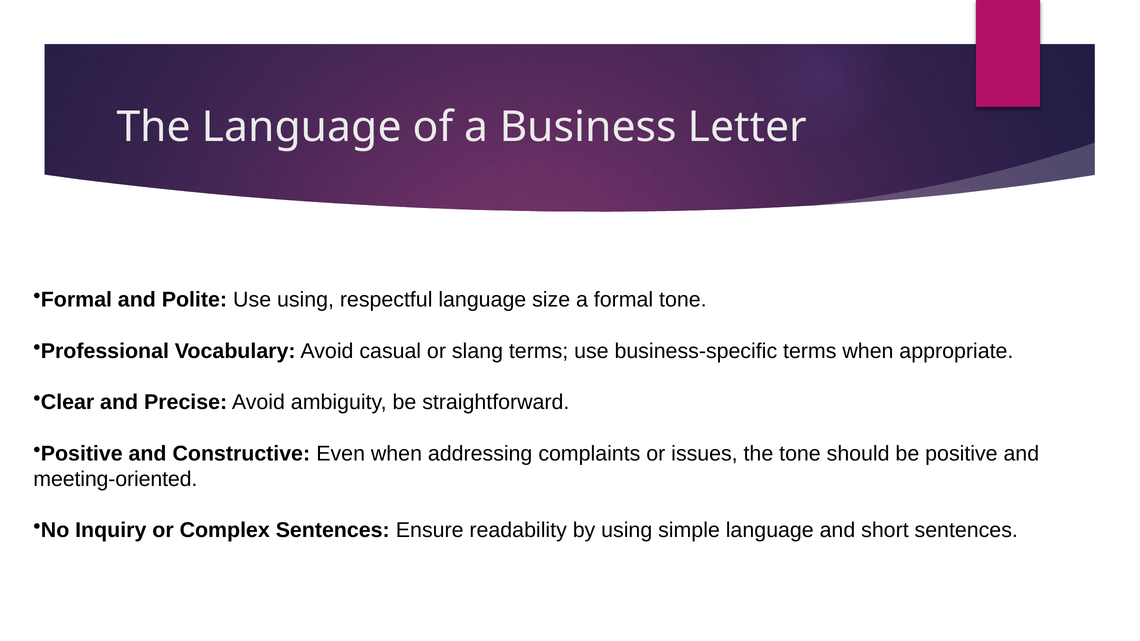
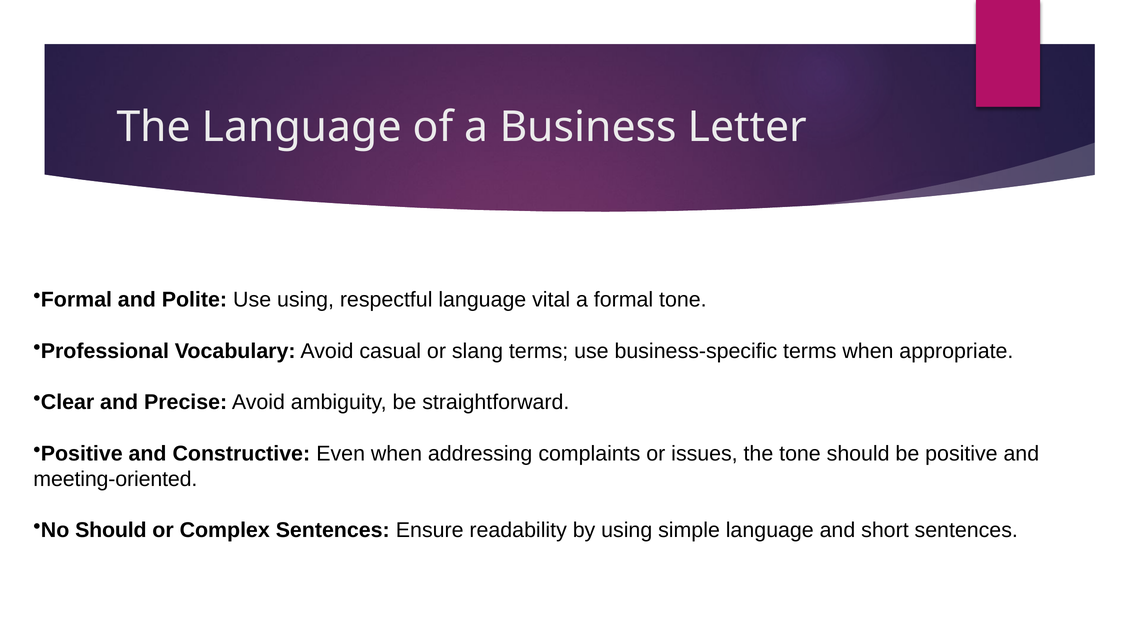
size: size -> vital
No Inquiry: Inquiry -> Should
